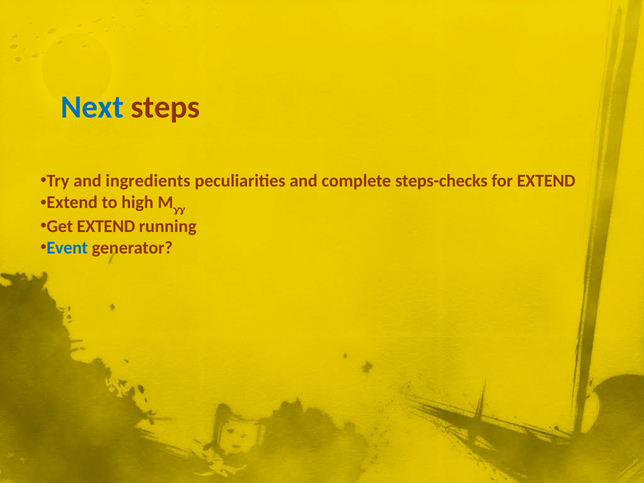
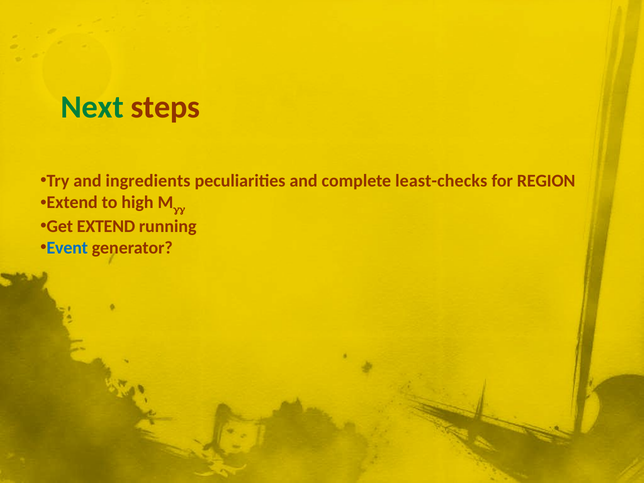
Next colour: blue -> green
steps-checks: steps-checks -> least-checks
for EXTEND: EXTEND -> REGION
